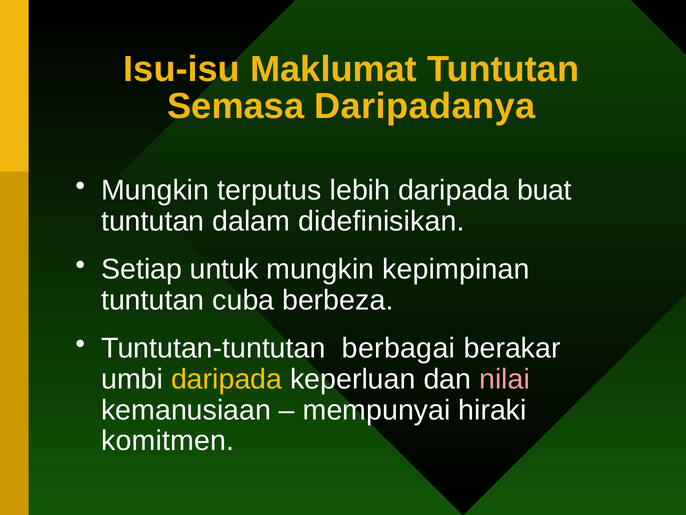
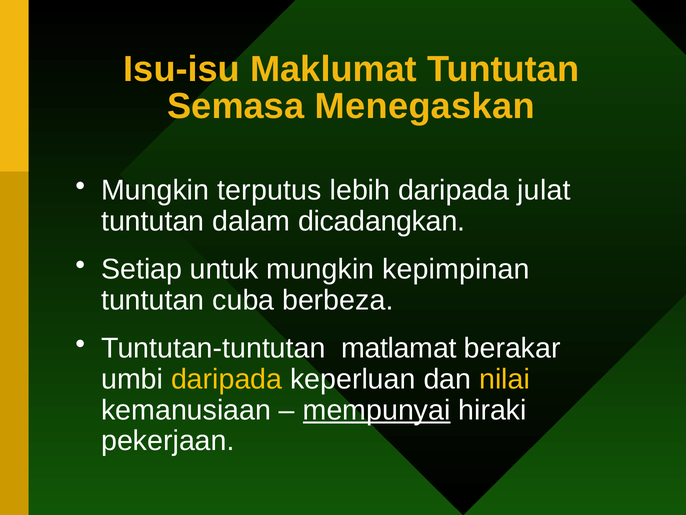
Daripadanya: Daripadanya -> Menegaskan
buat: buat -> julat
didefinisikan: didefinisikan -> dicadangkan
berbagai: berbagai -> matlamat
nilai colour: pink -> yellow
mempunyai underline: none -> present
komitmen: komitmen -> pekerjaan
